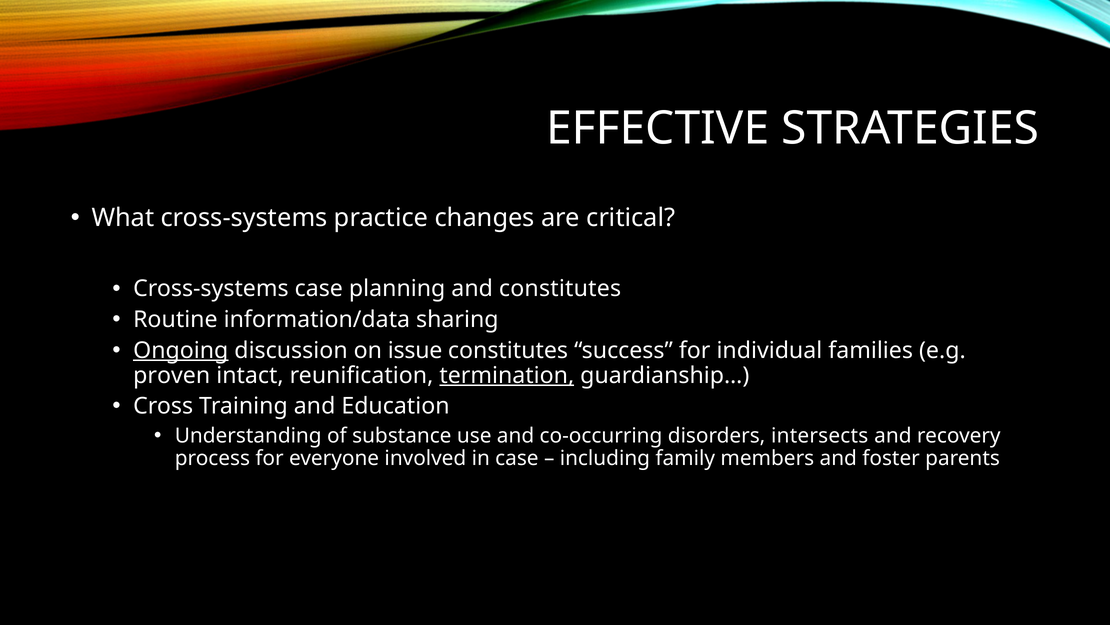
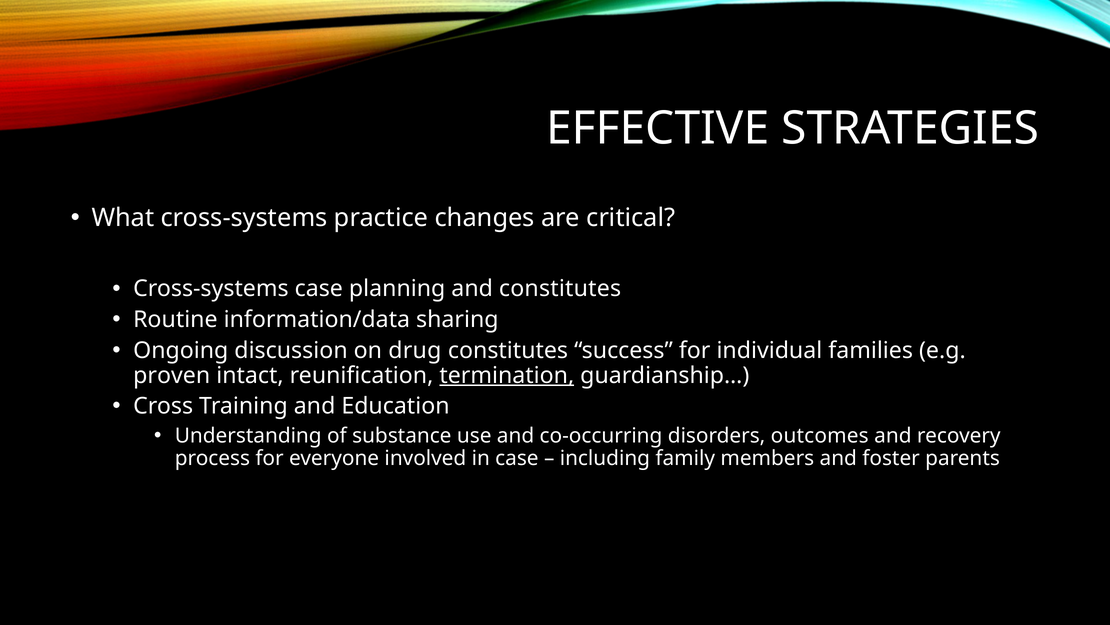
Ongoing underline: present -> none
issue: issue -> drug
intersects: intersects -> outcomes
